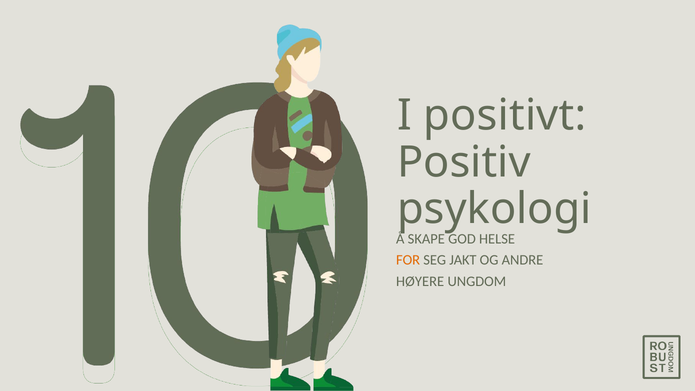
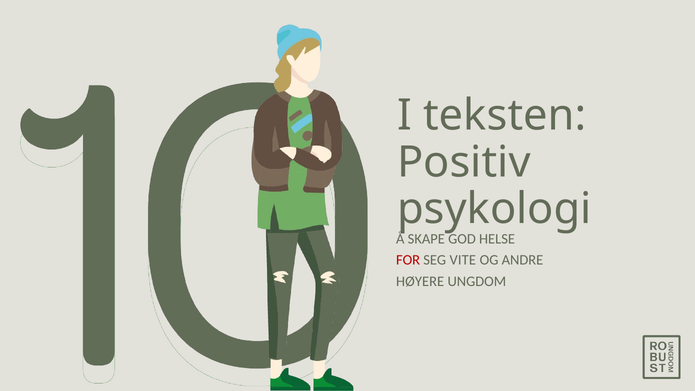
positivt: positivt -> teksten
FOR colour: orange -> red
JAKT: JAKT -> VITE
